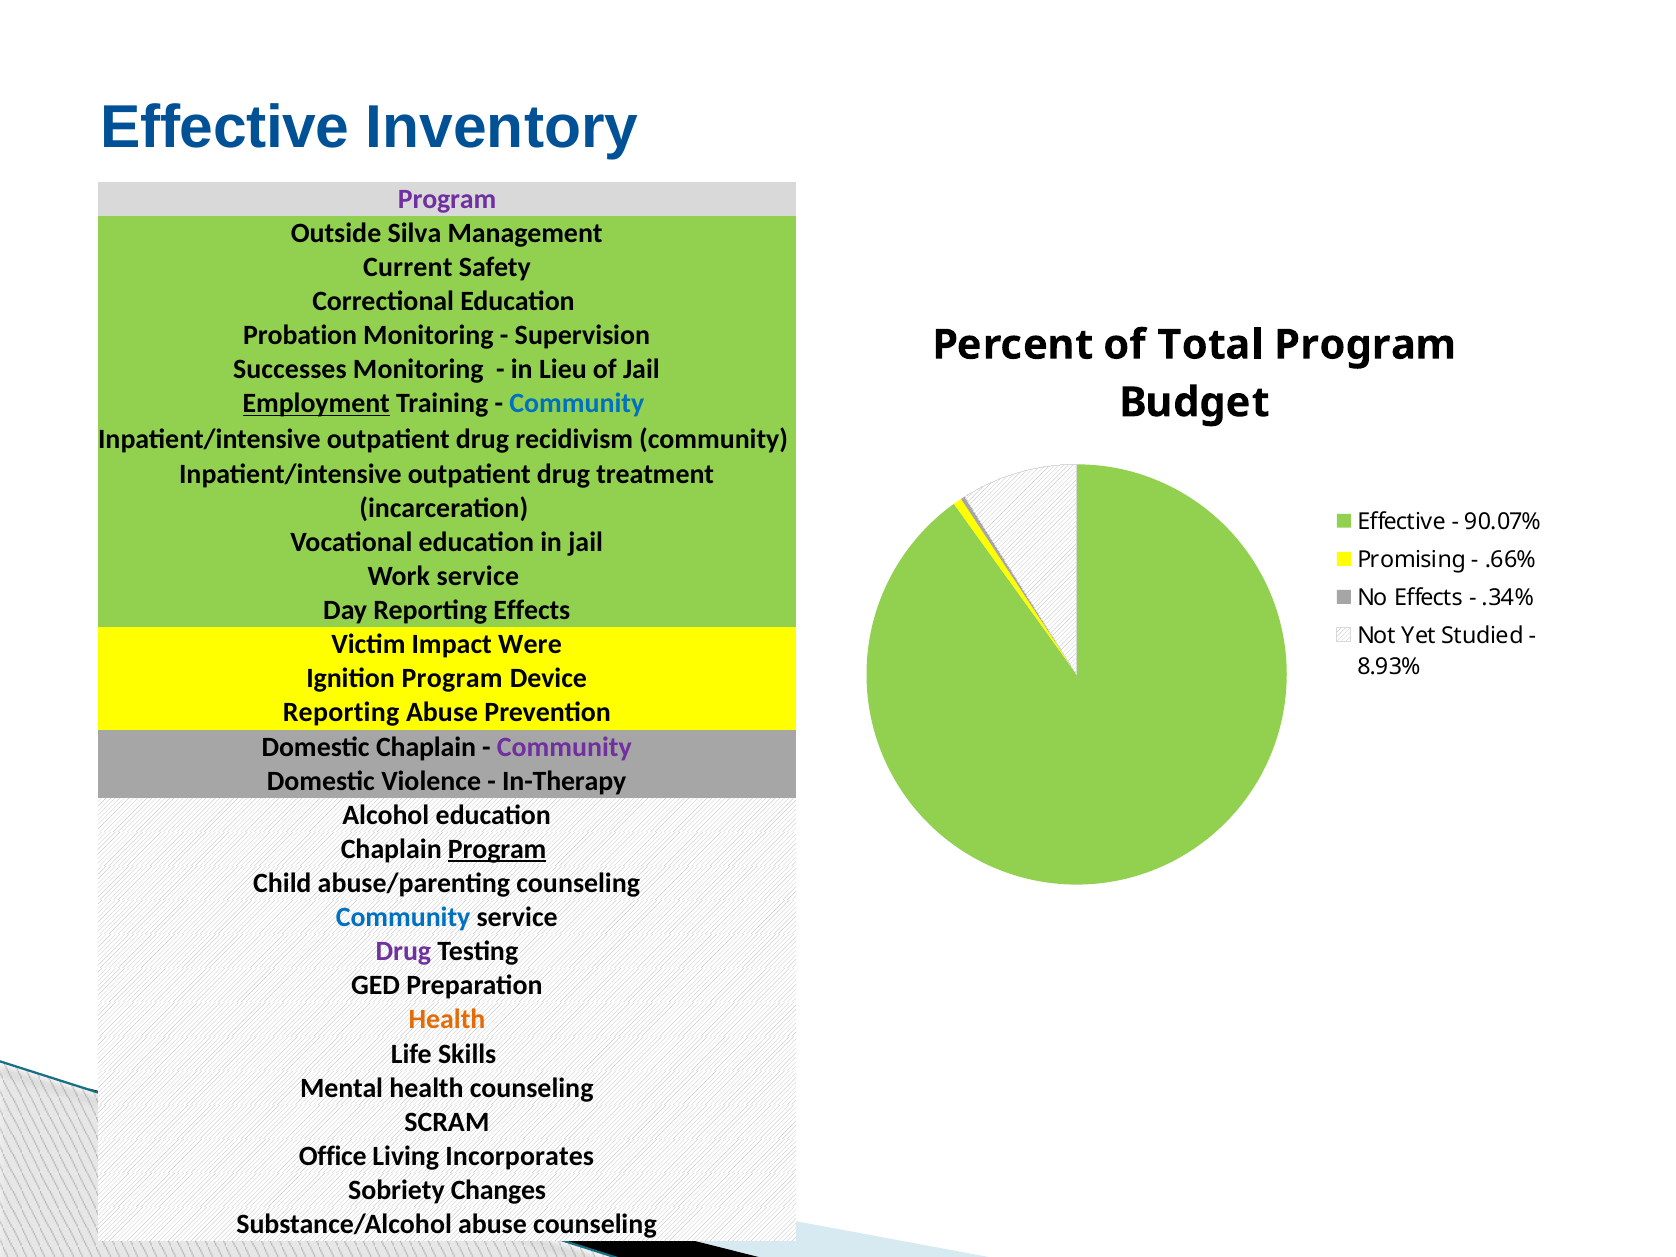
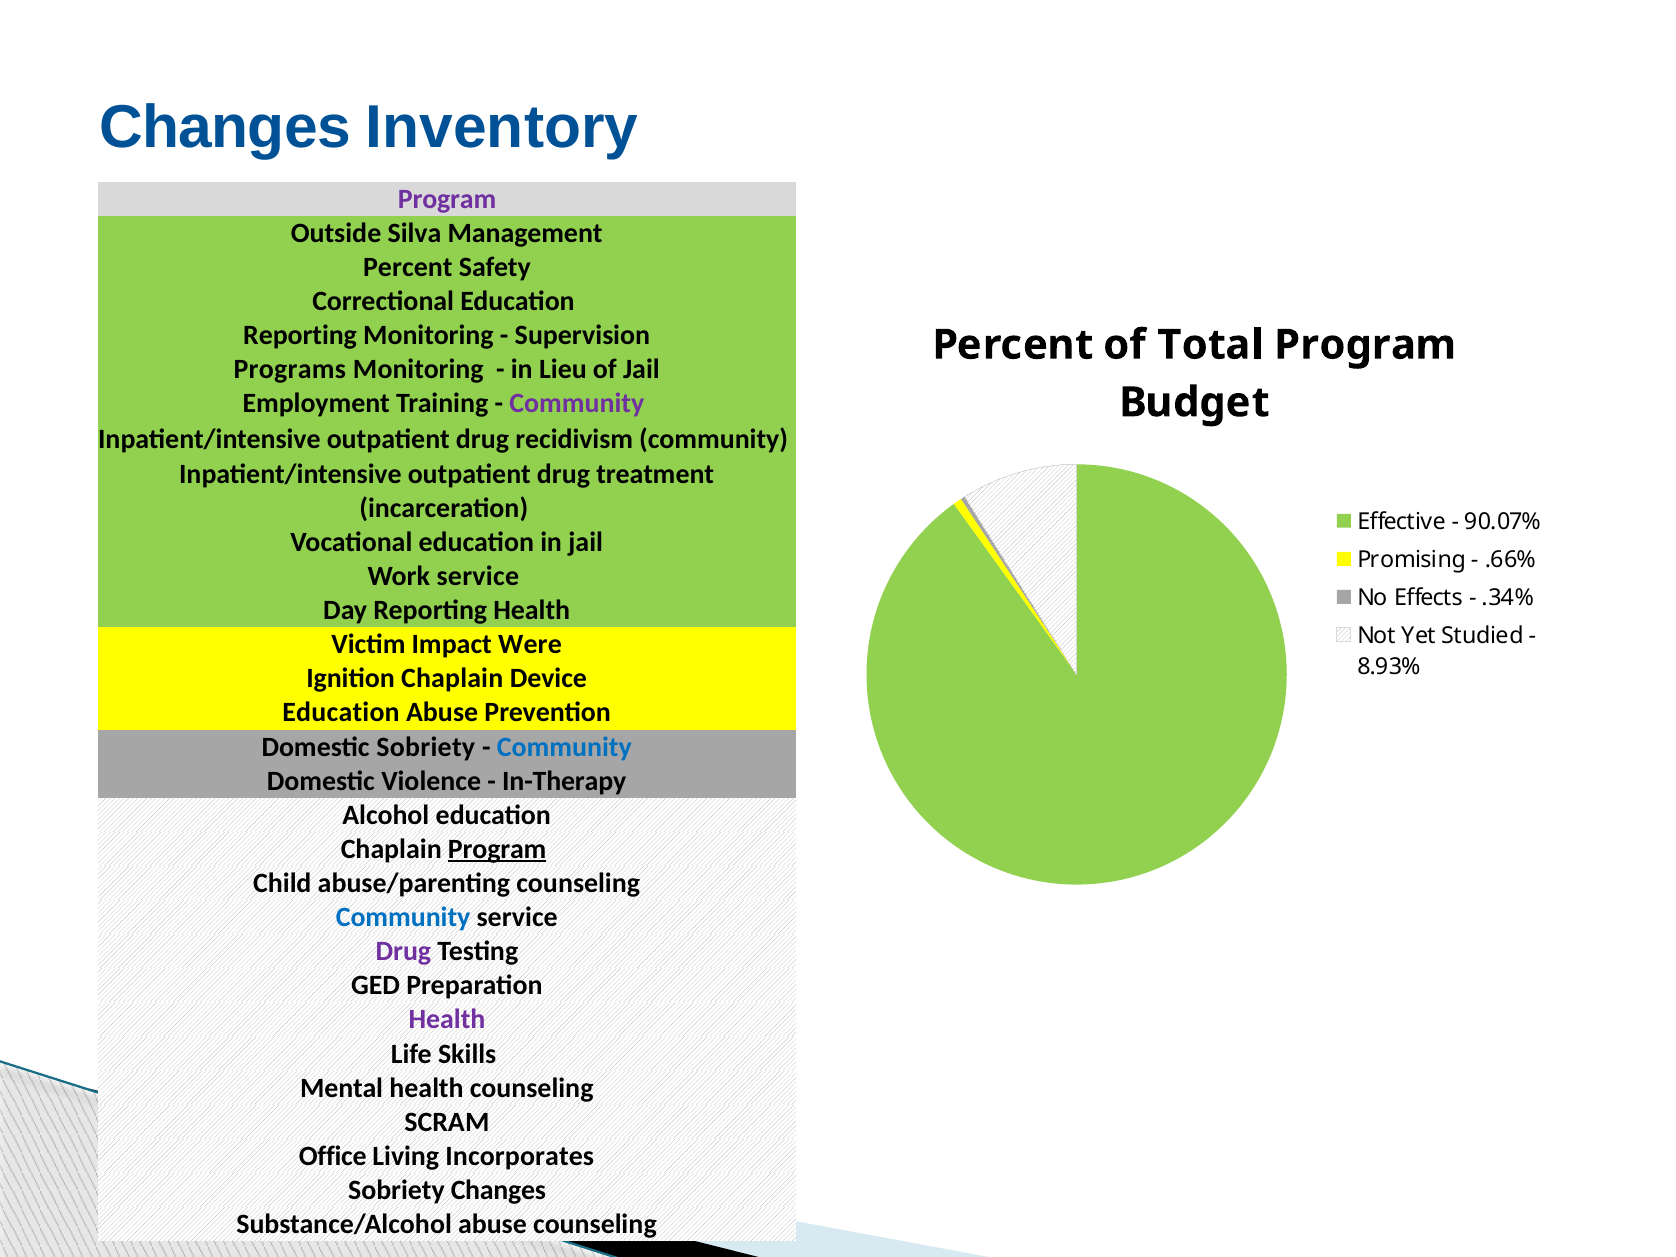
Effective at (225, 127): Effective -> Changes
Current at (408, 267): Current -> Percent
Probation at (300, 335): Probation -> Reporting
Successes: Successes -> Programs
Employment underline: present -> none
Community at (577, 404) colour: blue -> purple
Reporting Effects: Effects -> Health
Ignition Program: Program -> Chaplain
Reporting at (341, 713): Reporting -> Education
Domestic Chaplain: Chaplain -> Sobriety
Community at (564, 747) colour: purple -> blue
Health at (447, 1020) colour: orange -> purple
